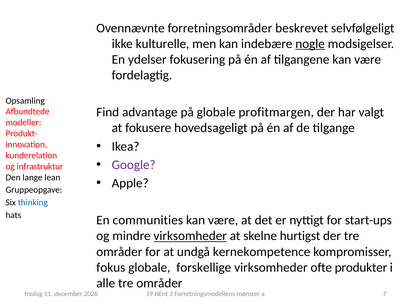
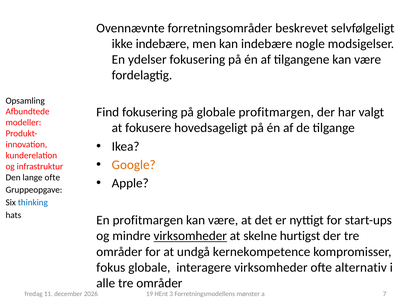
ikke kulturelle: kulturelle -> indebære
nogle underline: present -> none
Find advantage: advantage -> fokusering
Google colour: purple -> orange
lange lean: lean -> ofte
En communities: communities -> profitmargen
forskellige: forskellige -> interagere
produkter: produkter -> alternativ
